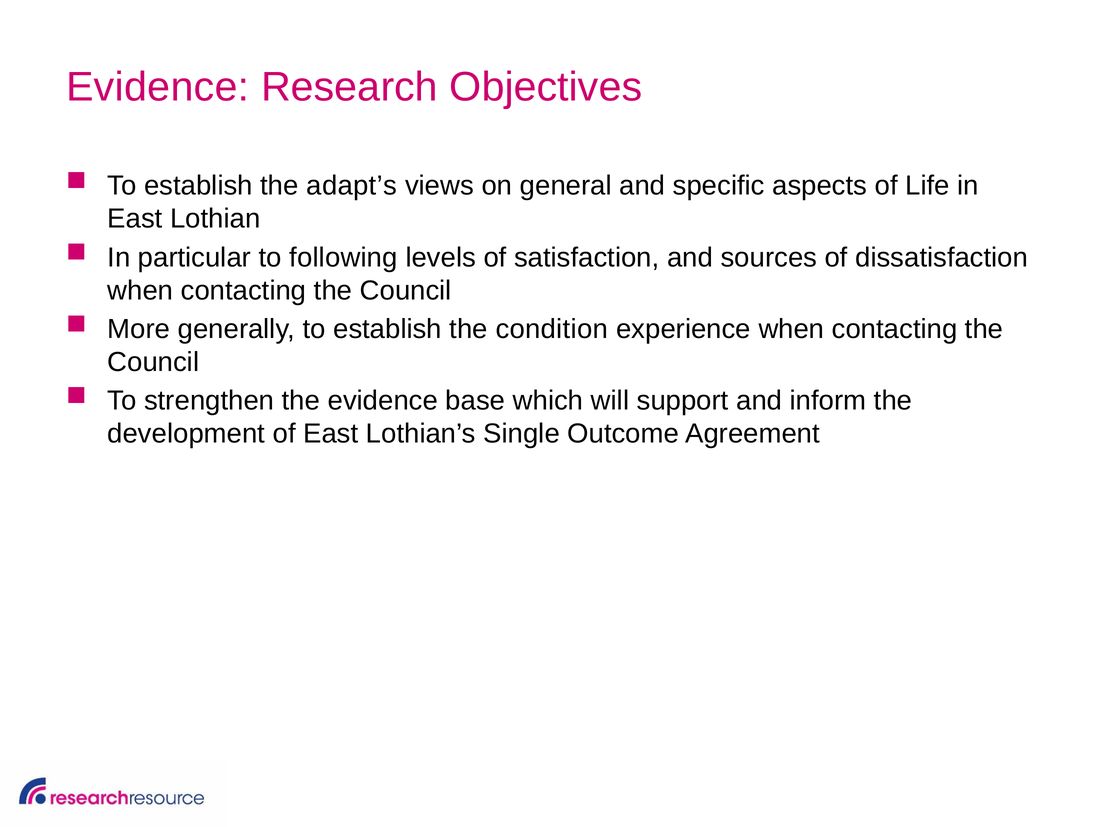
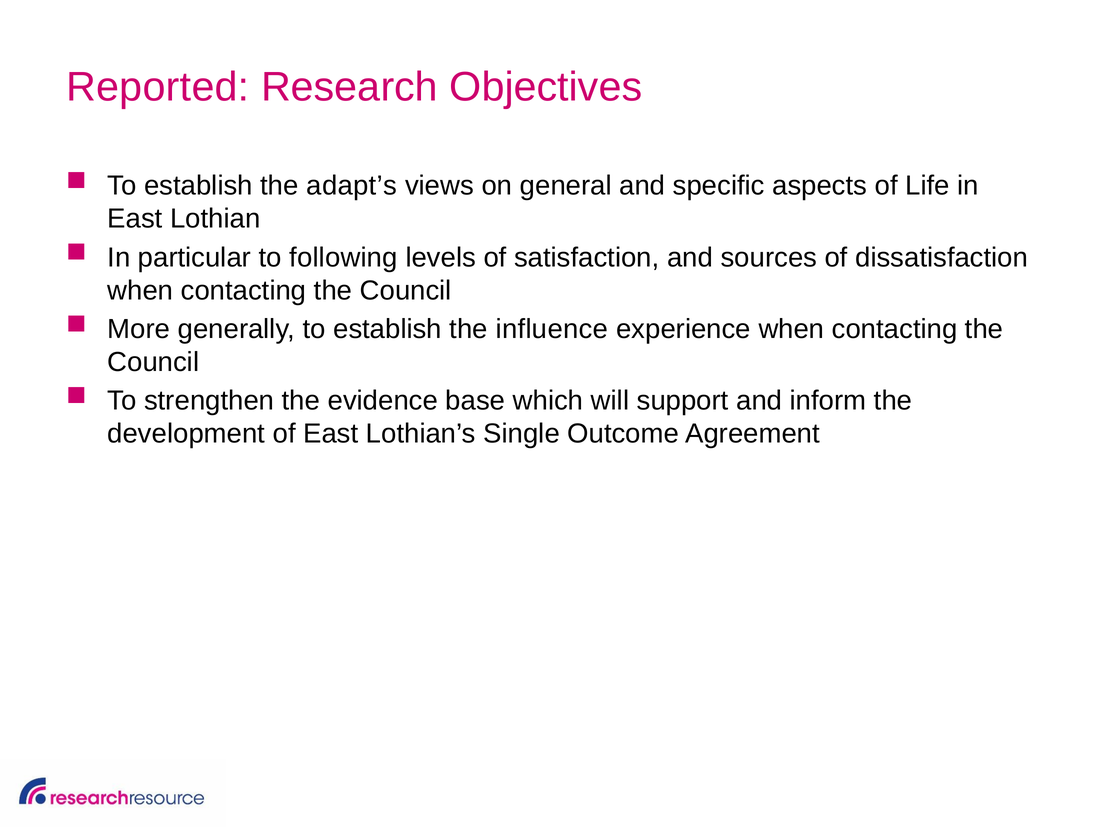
Evidence at (158, 87): Evidence -> Reported
condition: condition -> influence
